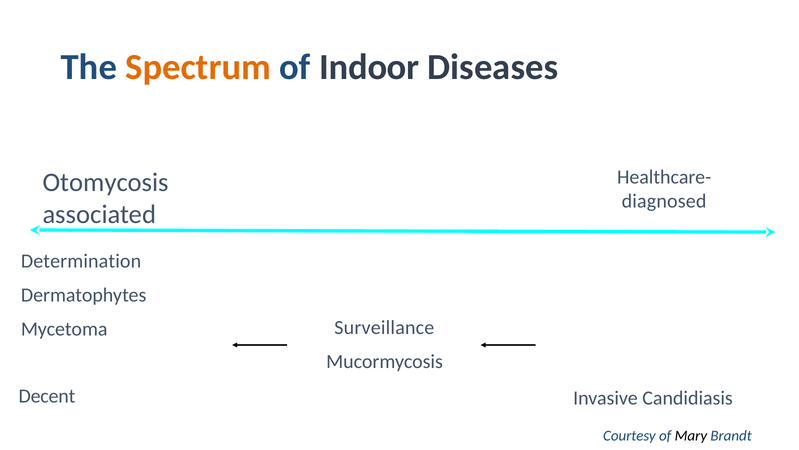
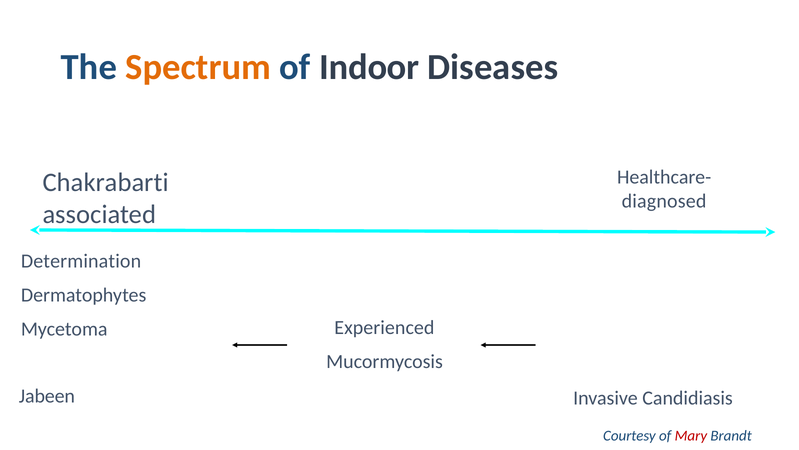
Otomycosis: Otomycosis -> Chakrabarti
Surveillance: Surveillance -> Experienced
Decent: Decent -> Jabeen
Mary colour: black -> red
